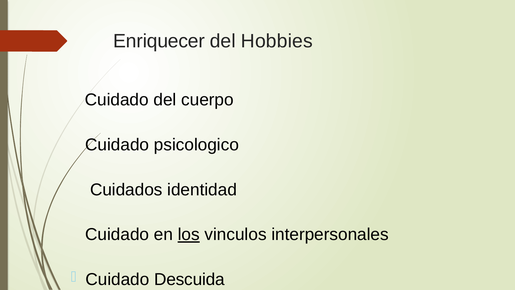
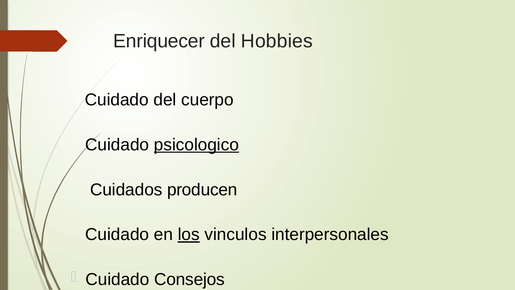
psicologico underline: none -> present
identidad: identidad -> producen
Descuida: Descuida -> Consejos
